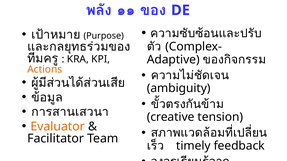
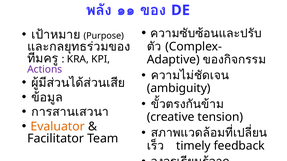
Actions colour: orange -> purple
